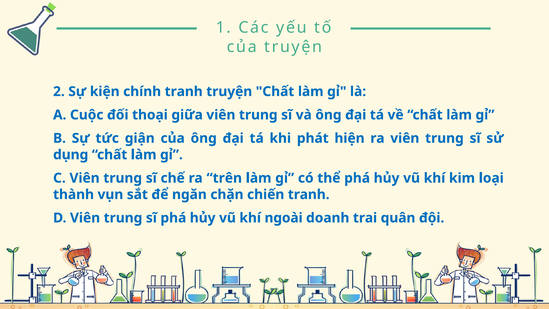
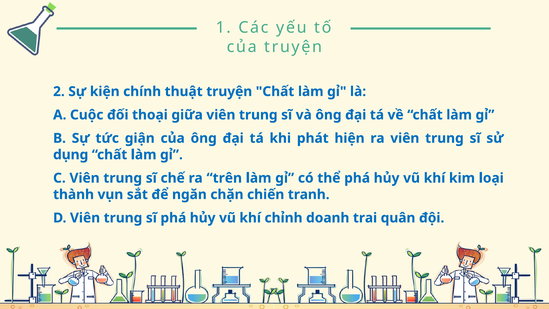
chính tranh: tranh -> thuật
ngoài: ngoài -> chỉnh
